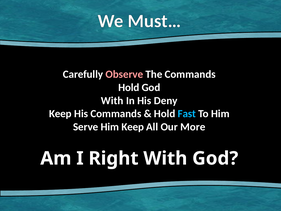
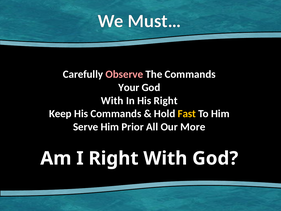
Hold at (129, 87): Hold -> Your
His Deny: Deny -> Right
Fast colour: light blue -> yellow
Him Keep: Keep -> Prior
